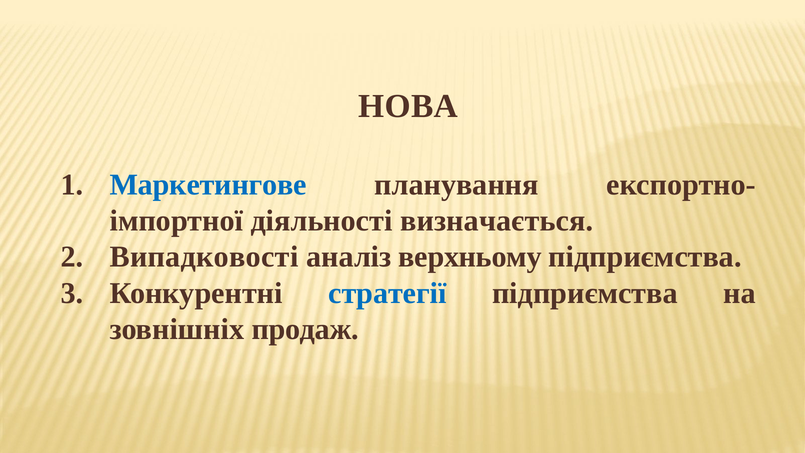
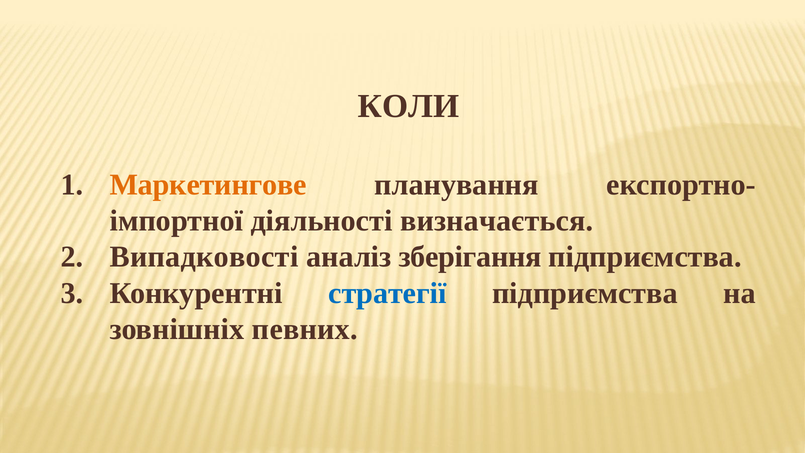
НОВА: НОВА -> КОЛИ
Маркетингове colour: blue -> orange
верхньому: верхньому -> зберігання
продаж: продаж -> певних
